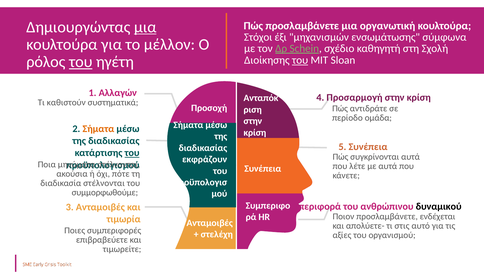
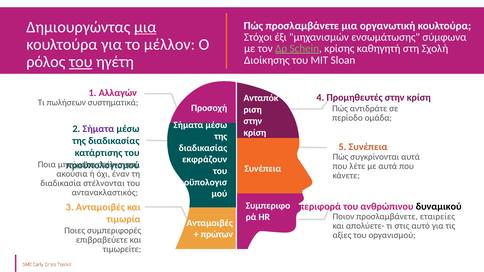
σχέδιο: σχέδιο -> κρίσης
του at (300, 60) underline: present -> none
Προσαρμογή: Προσαρμογή -> Προμηθευτές
καθιστούν: καθιστούν -> πωλήσεων
Σήματα at (98, 129) colour: orange -> purple
του at (132, 153) underline: present -> none
πότε: πότε -> έναν
συμμορφωθούμε: συμμορφωθούμε -> αντανακλαστικός
ενδέχεται: ενδέχεται -> εταιρείες
στελέχη: στελέχη -> πρώτων
